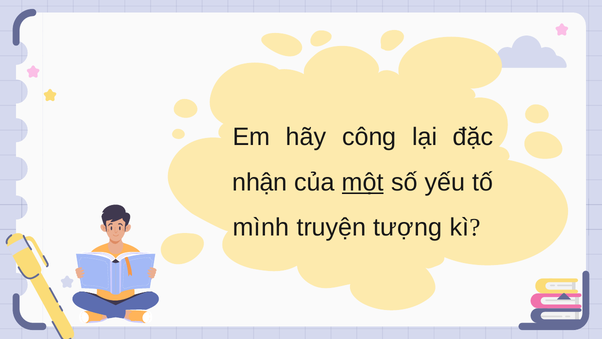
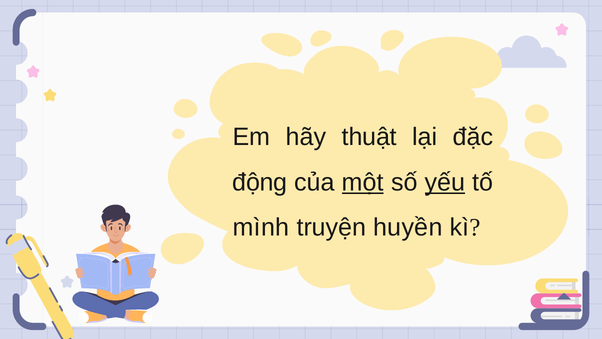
công: công -> thuật
nhận: nhận -> động
yếu underline: none -> present
tượng: tượng -> huyền
